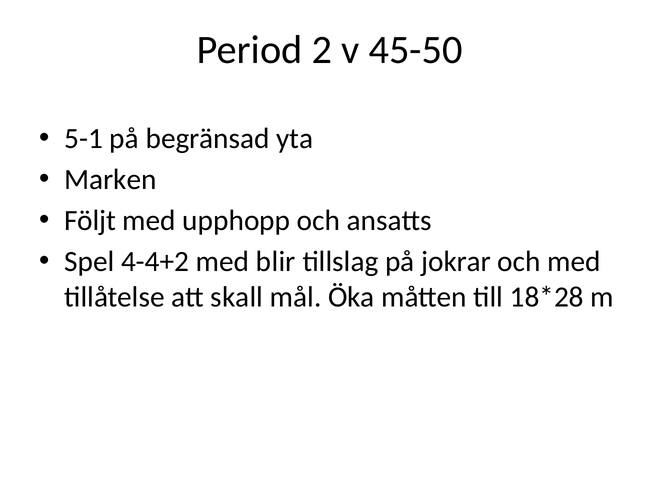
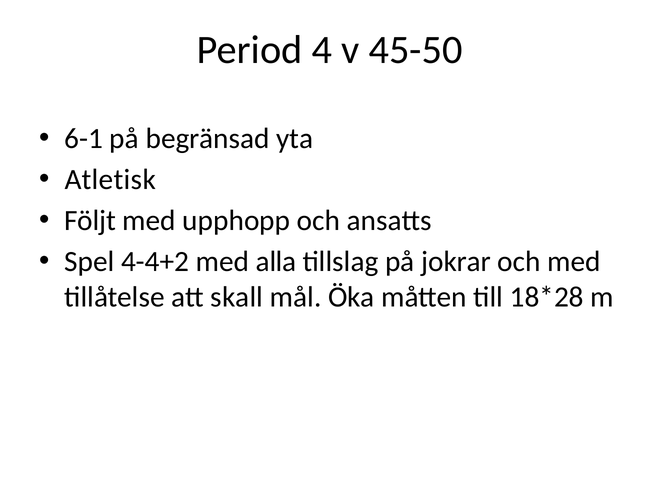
2: 2 -> 4
5-1: 5-1 -> 6-1
Marken: Marken -> Atletisk
blir: blir -> alla
